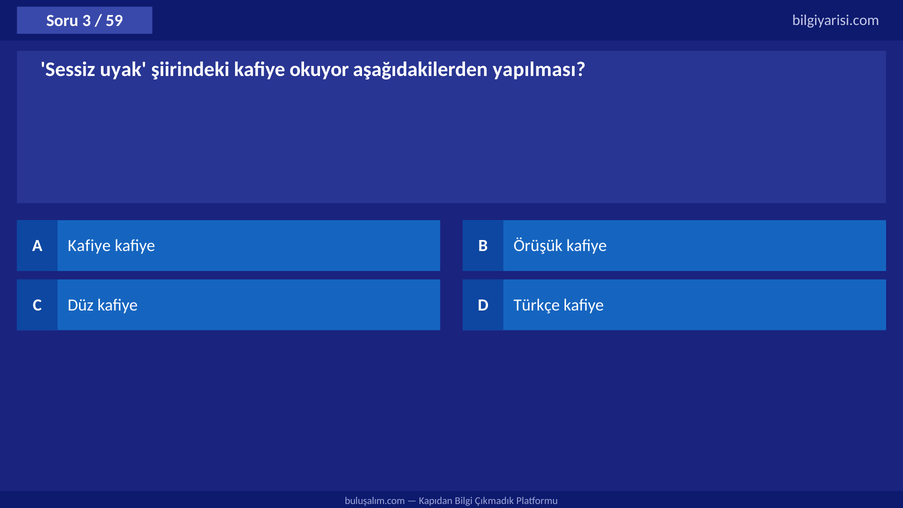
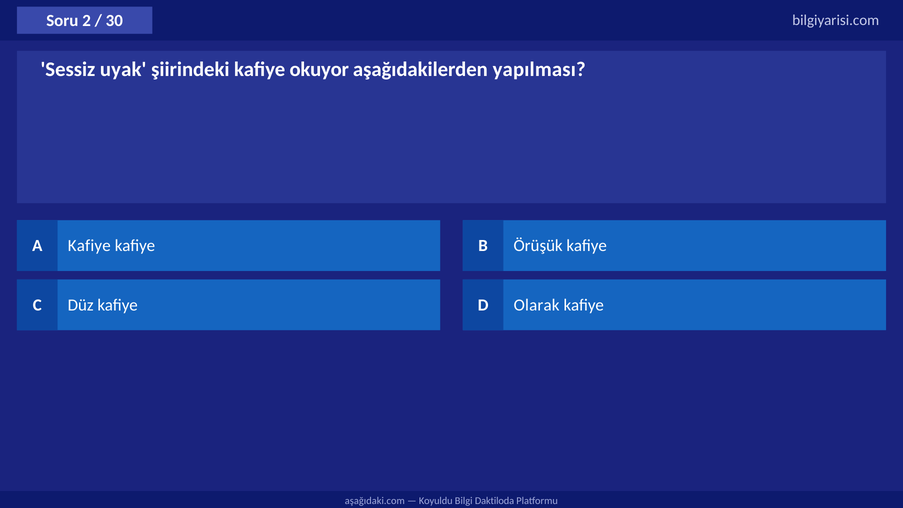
3: 3 -> 2
59: 59 -> 30
Türkçe: Türkçe -> Olarak
buluşalım.com: buluşalım.com -> aşağıdaki.com
Kapıdan: Kapıdan -> Koyuldu
Çıkmadık: Çıkmadık -> Daktiloda
